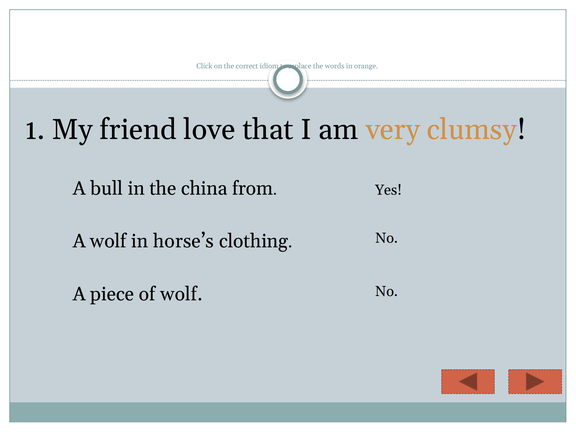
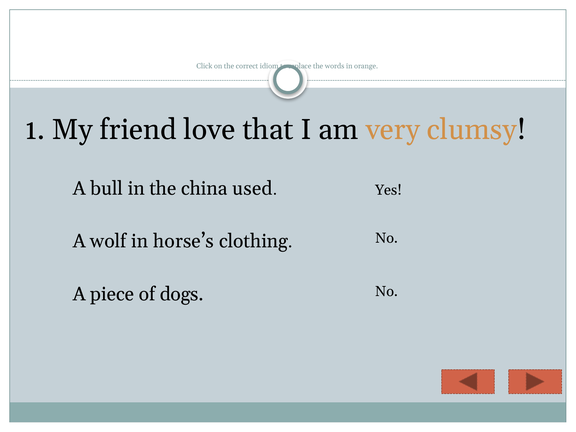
from: from -> used
of wolf: wolf -> dogs
